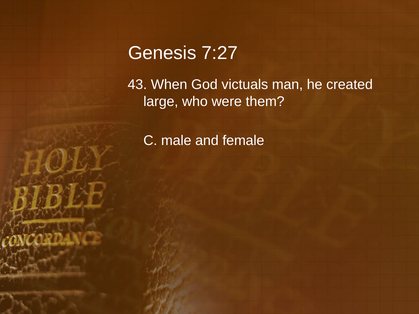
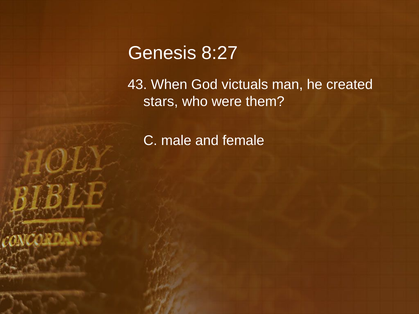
7:27: 7:27 -> 8:27
large: large -> stars
